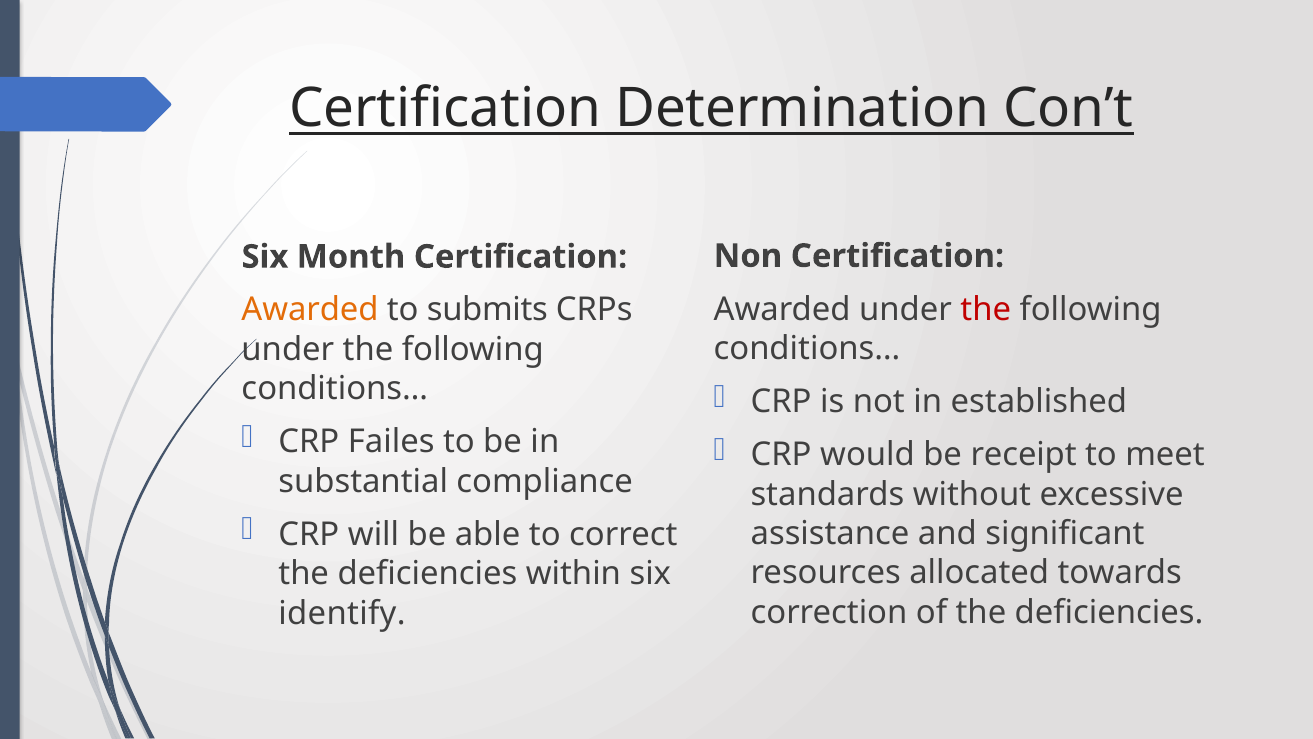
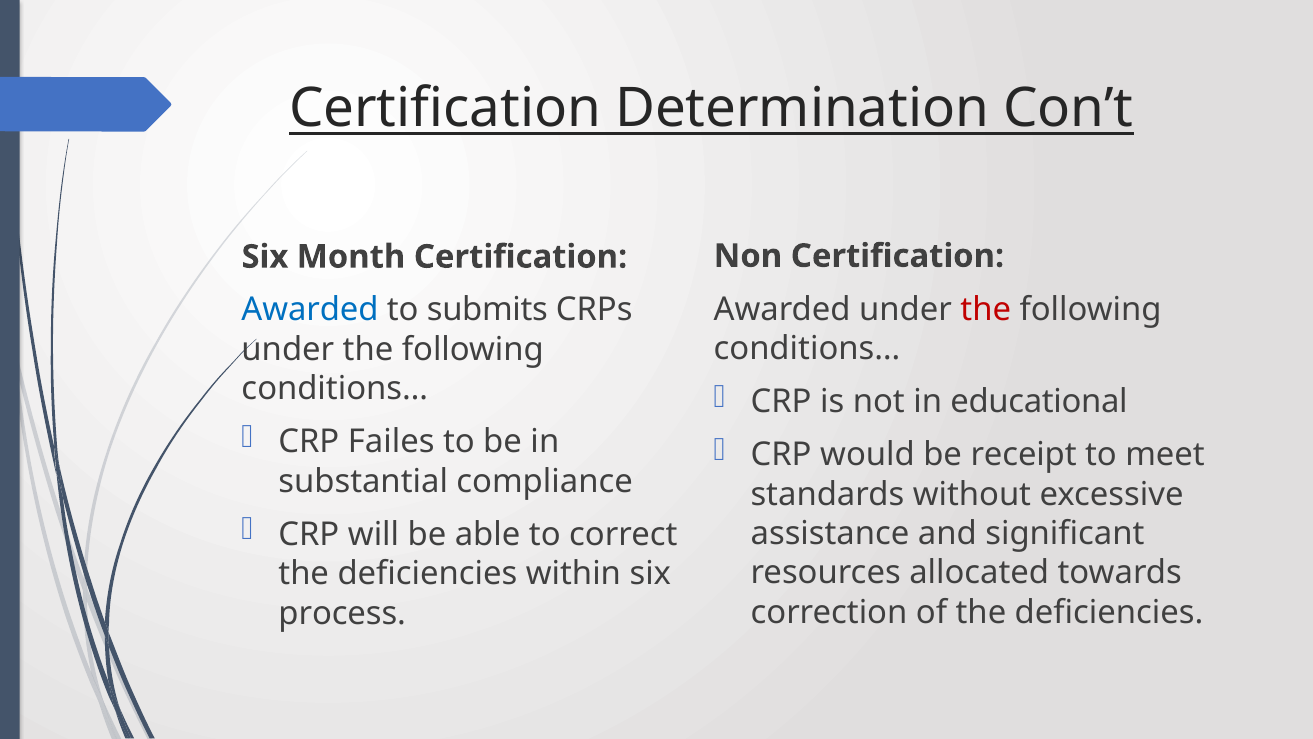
Awarded at (310, 310) colour: orange -> blue
established: established -> educational
identify: identify -> process
